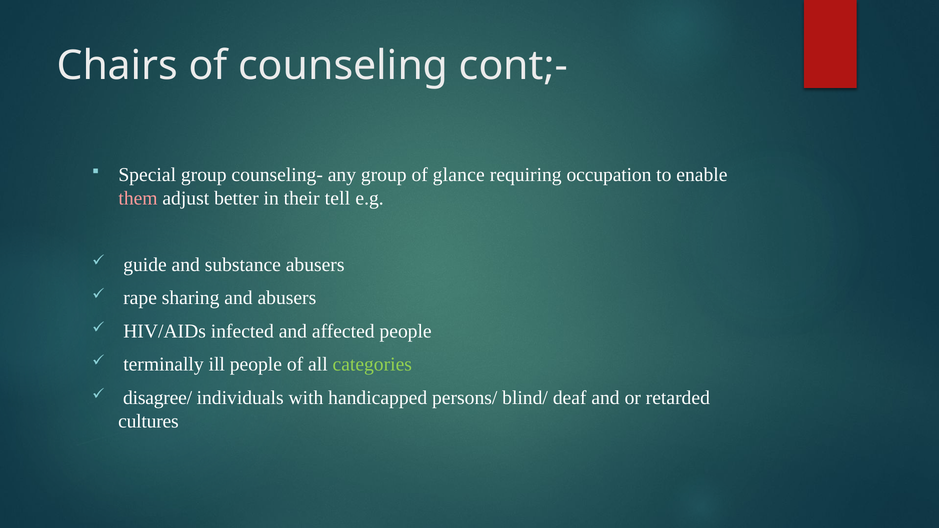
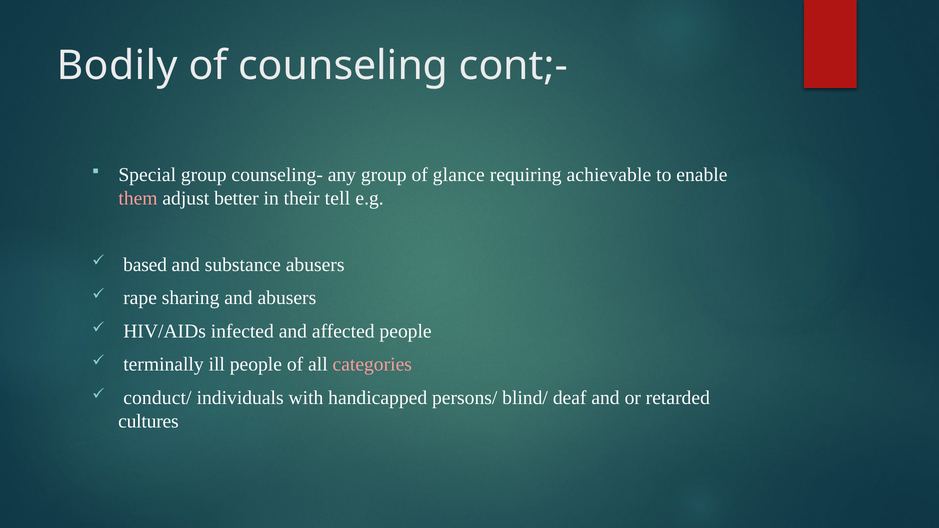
Chairs: Chairs -> Bodily
occupation: occupation -> achievable
guide: guide -> based
categories colour: light green -> pink
disagree/: disagree/ -> conduct/
